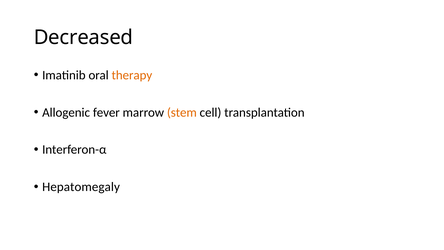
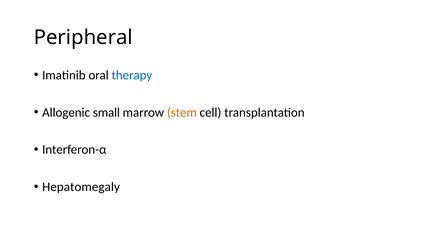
Decreased: Decreased -> Peripheral
therapy colour: orange -> blue
fever: fever -> small
